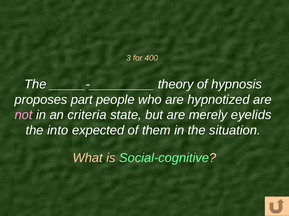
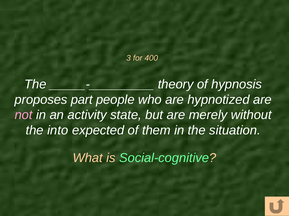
criteria: criteria -> activity
eyelids: eyelids -> without
